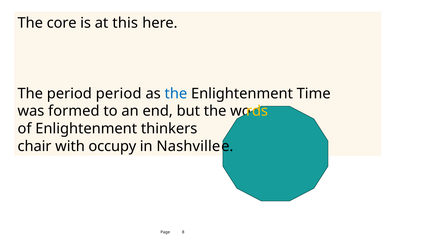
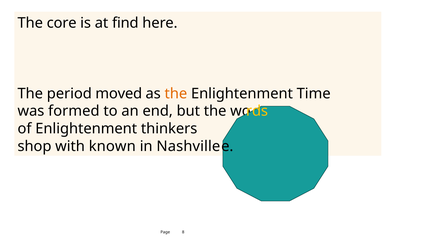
this: this -> find
period period: period -> moved
the at (176, 94) colour: blue -> orange
chair: chair -> shop
occupy: occupy -> known
